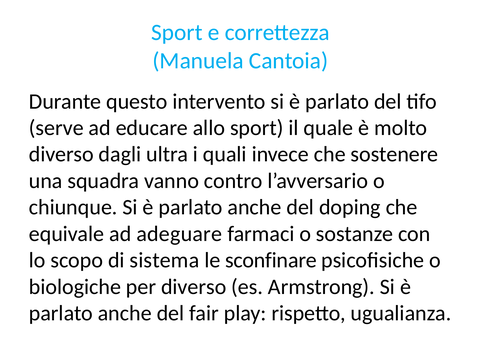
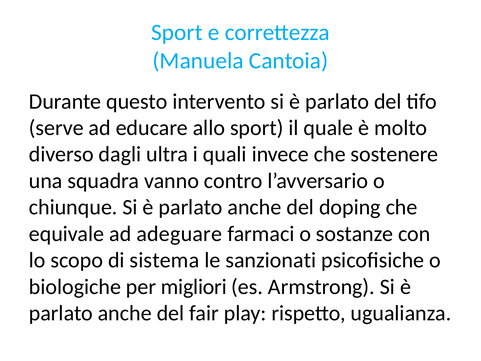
sconfinare: sconfinare -> sanzionati
per diverso: diverso -> migliori
